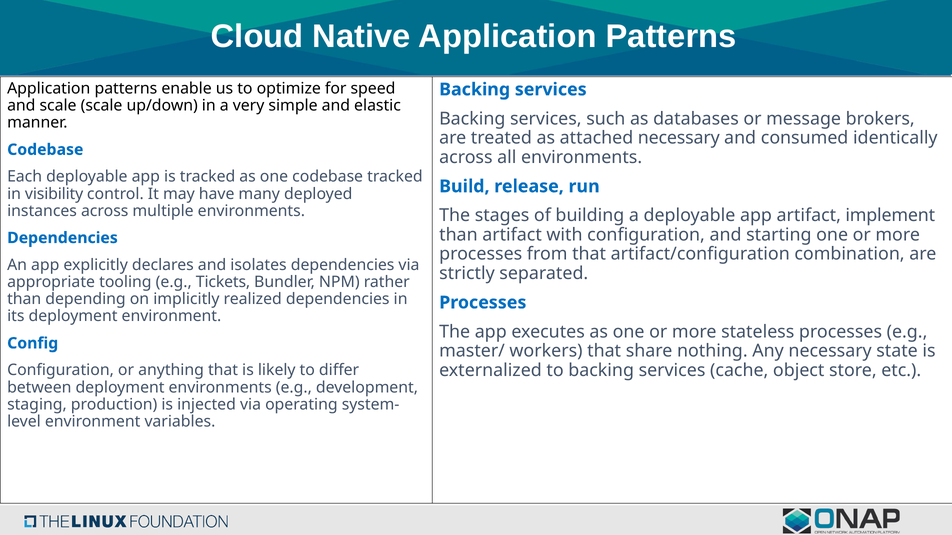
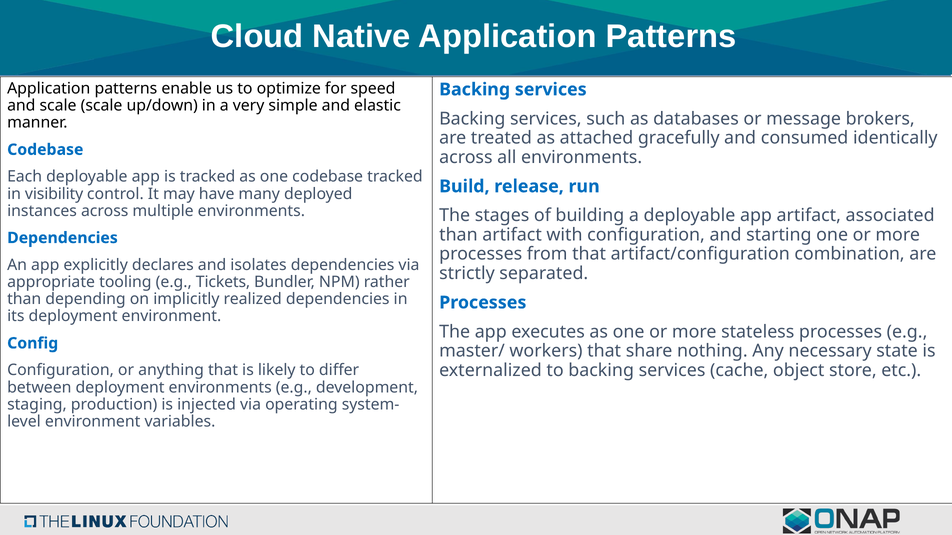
attached necessary: necessary -> gracefully
implement: implement -> associated
